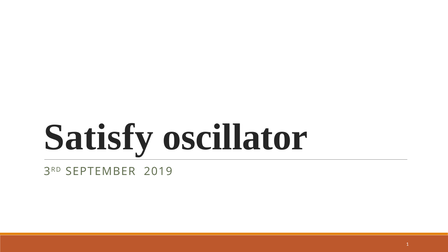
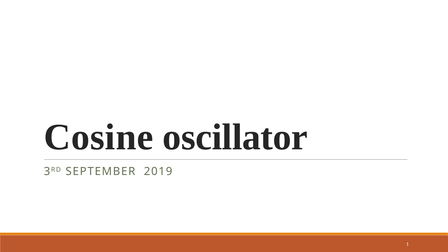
Satisfy: Satisfy -> Cosine
